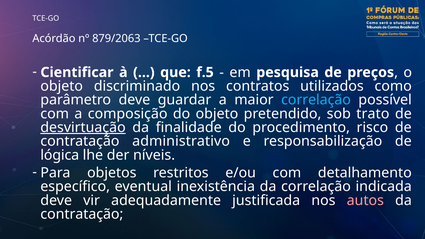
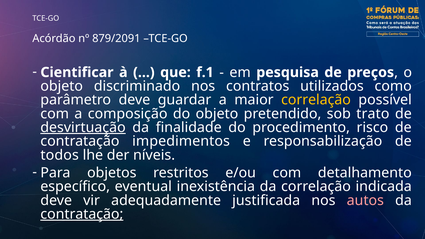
879/2063: 879/2063 -> 879/2091
f.5: f.5 -> f.1
correlação at (316, 100) colour: light blue -> yellow
administrativo: administrativo -> impedimentos
lógica: lógica -> todos
contratação at (82, 214) underline: none -> present
